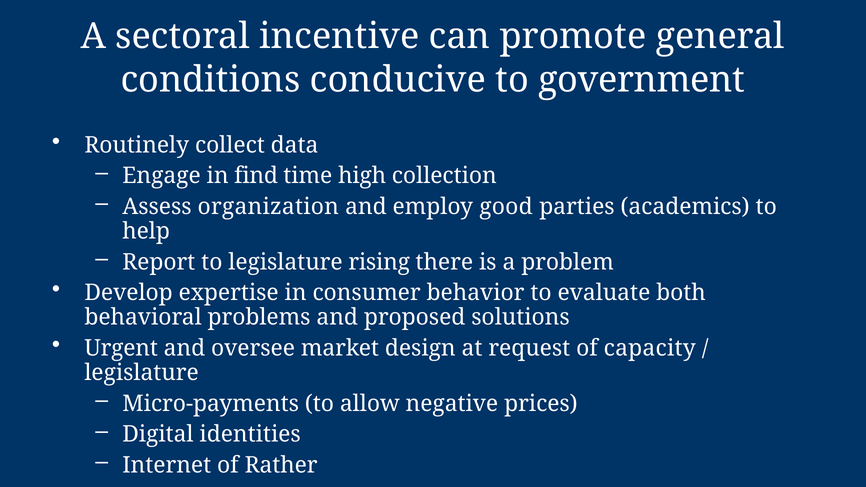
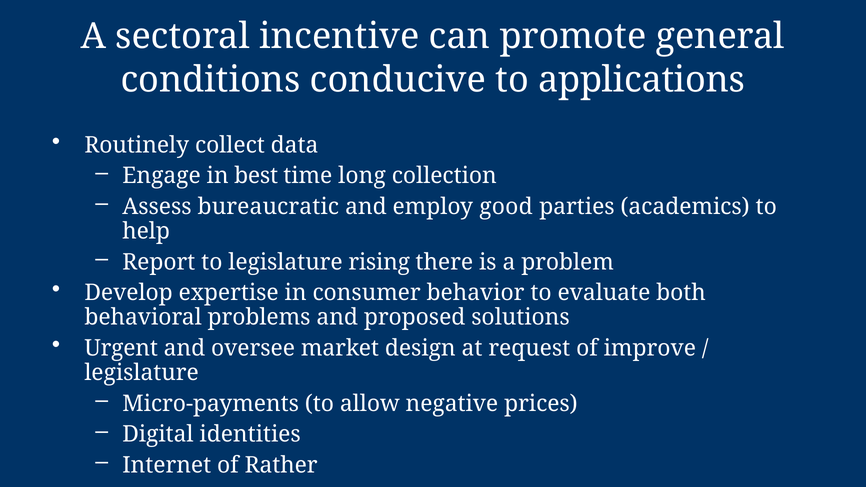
government: government -> applications
find: find -> best
high: high -> long
organization: organization -> bureaucratic
capacity: capacity -> improve
